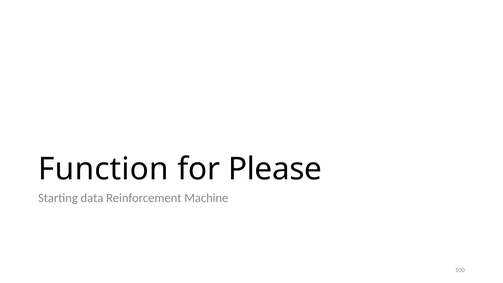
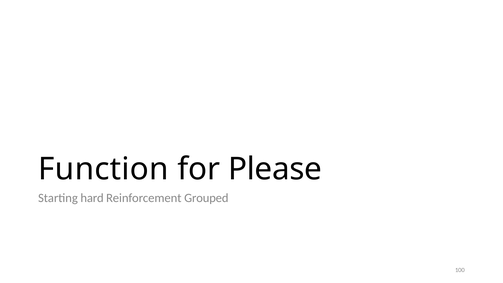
data: data -> hard
Machine: Machine -> Grouped
